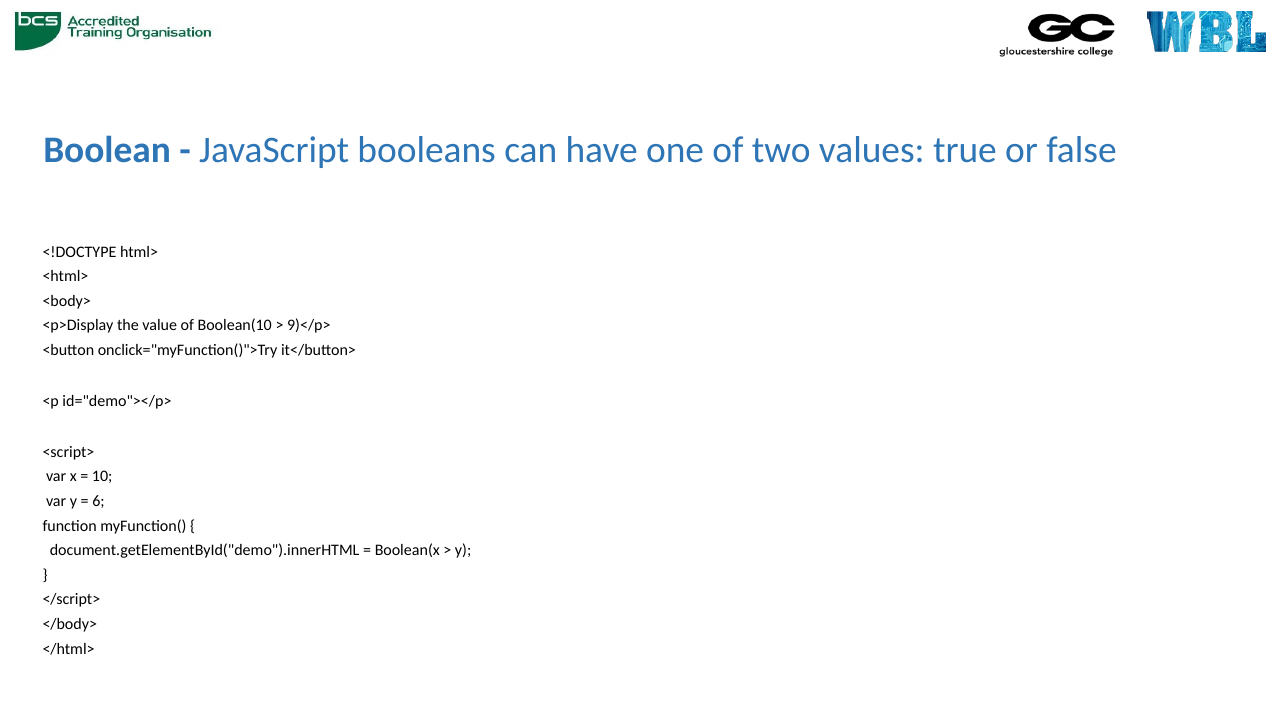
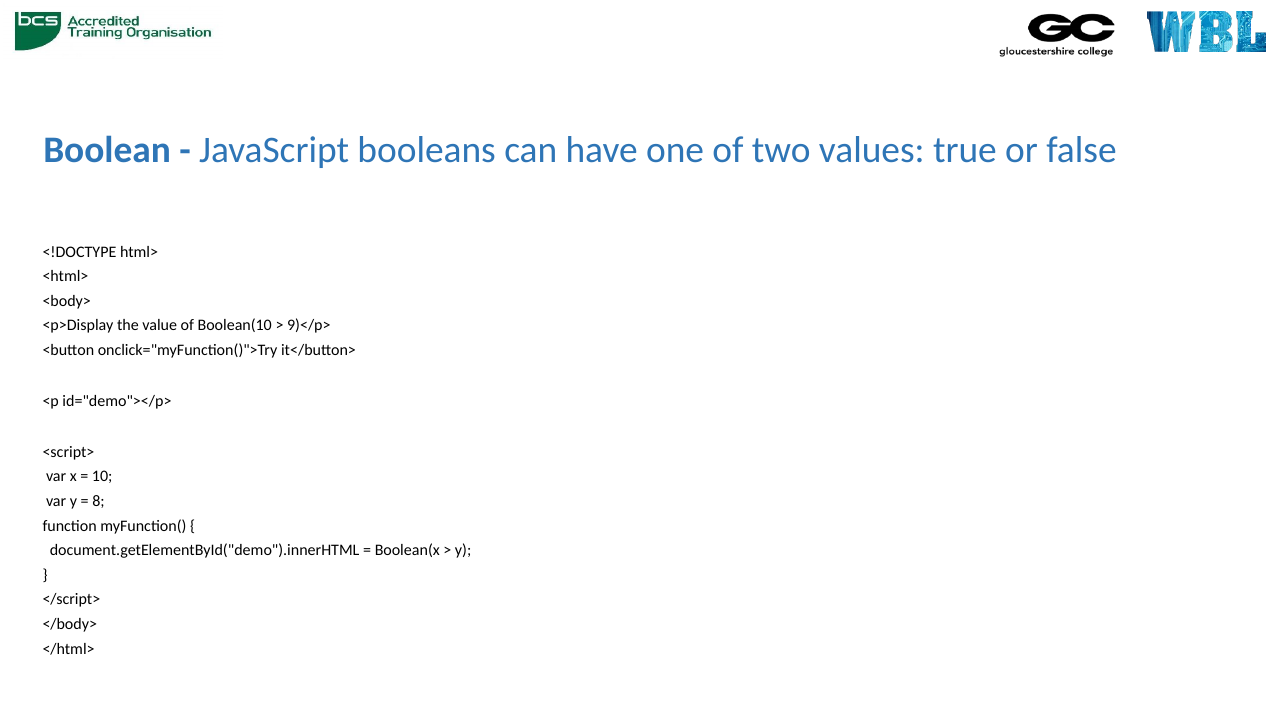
6: 6 -> 8
